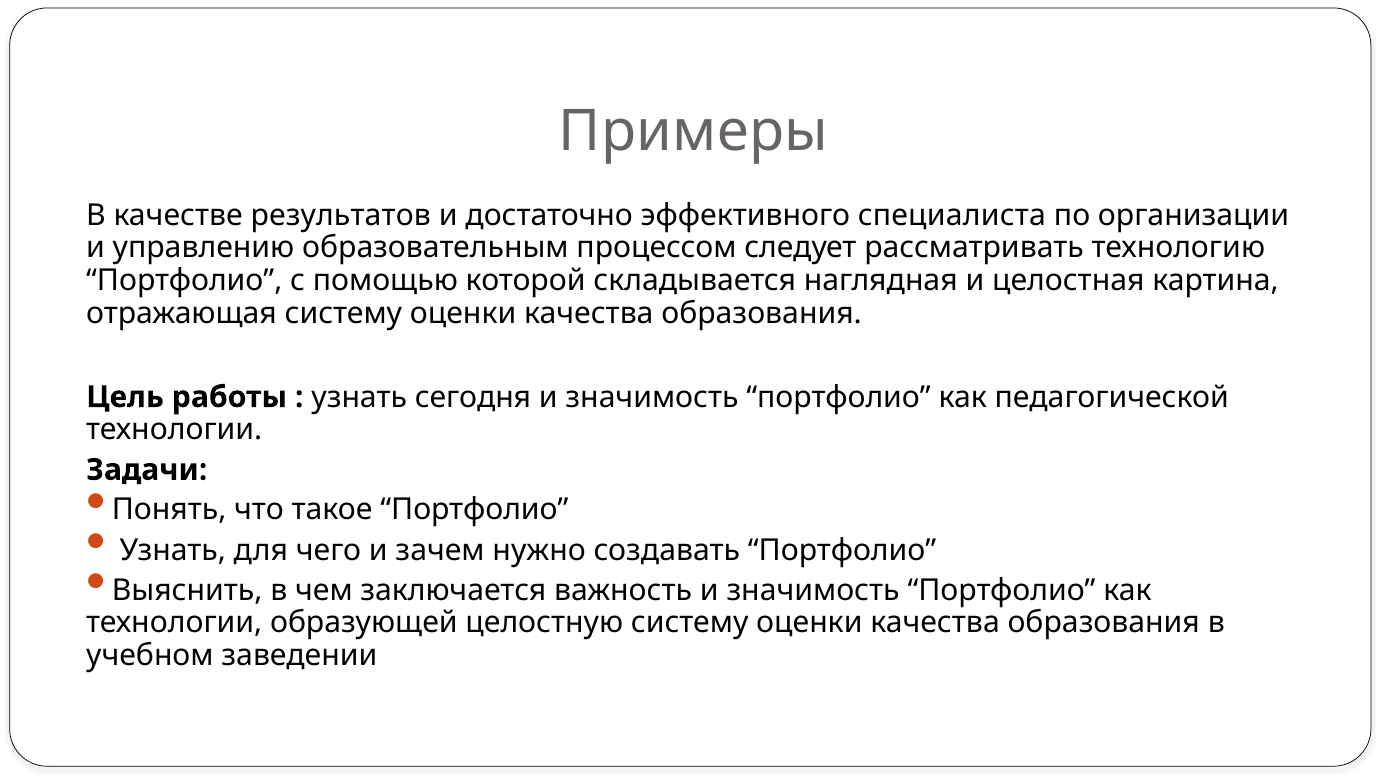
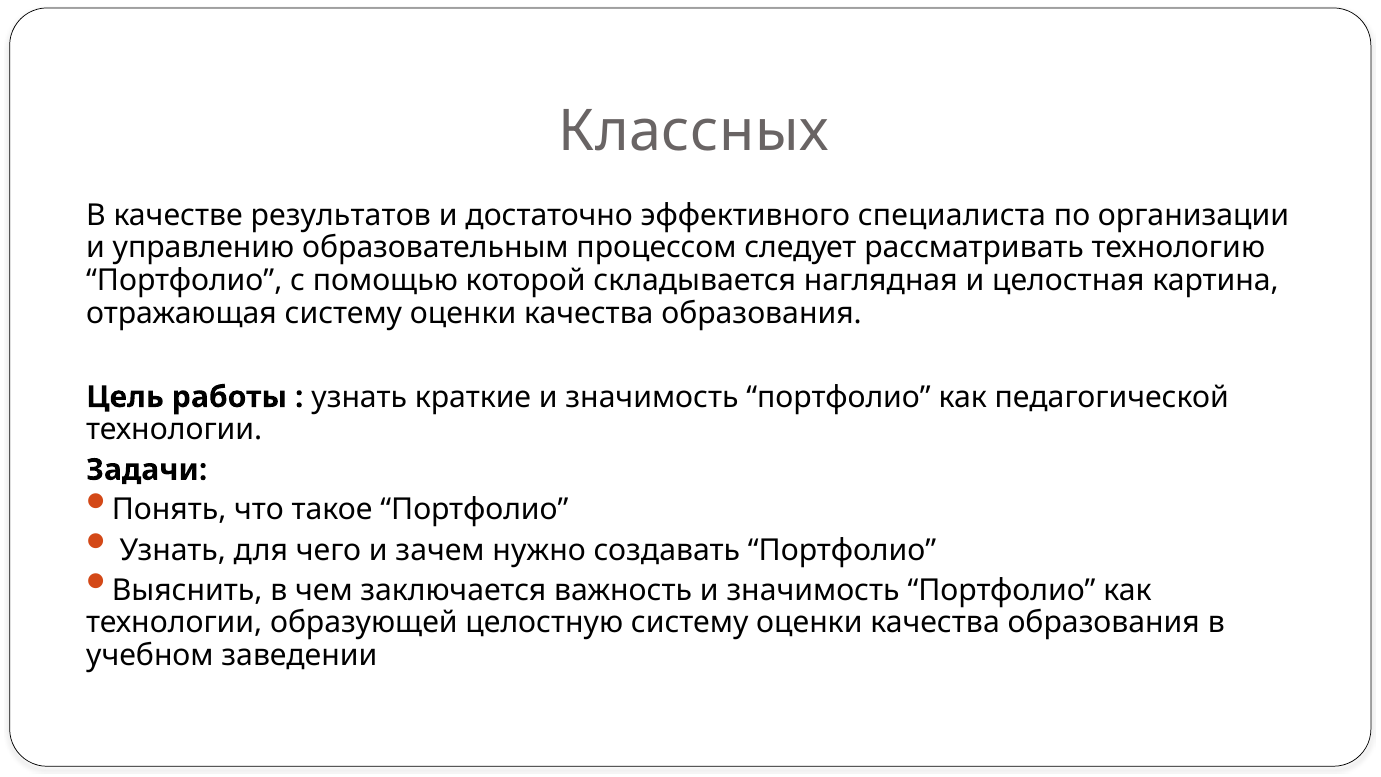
Примеры: Примеры -> Классных
сегодня: сегодня -> краткие
